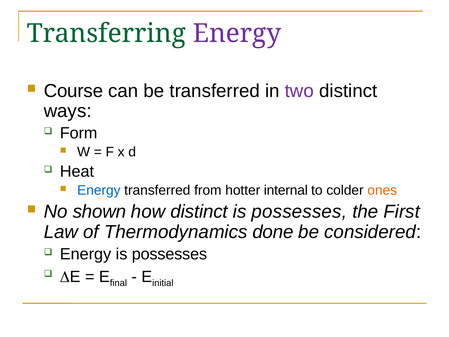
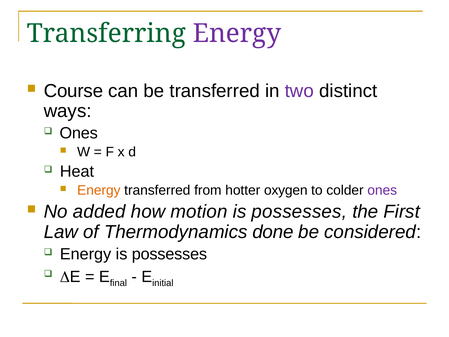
Form at (79, 133): Form -> Ones
Energy at (99, 190) colour: blue -> orange
internal: internal -> oxygen
ones at (382, 190) colour: orange -> purple
shown: shown -> added
how distinct: distinct -> motion
